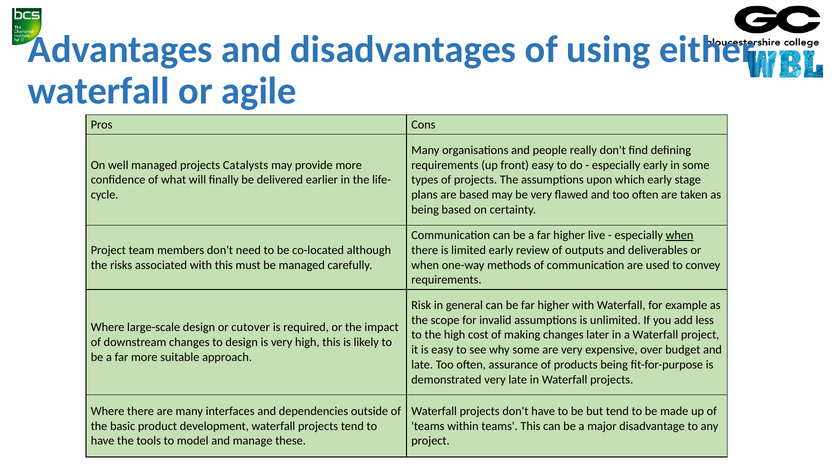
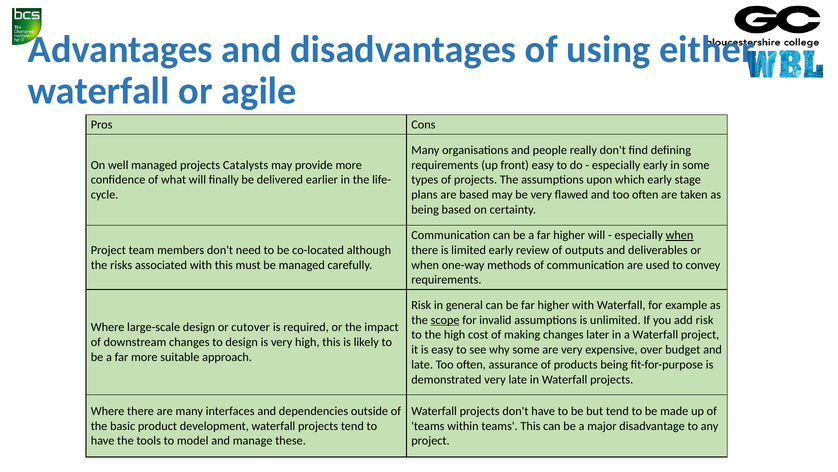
higher live: live -> will
scope underline: none -> present
add less: less -> risk
